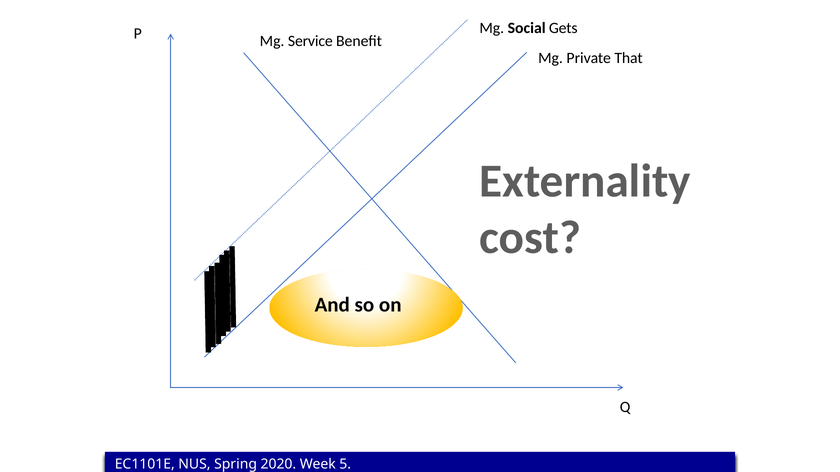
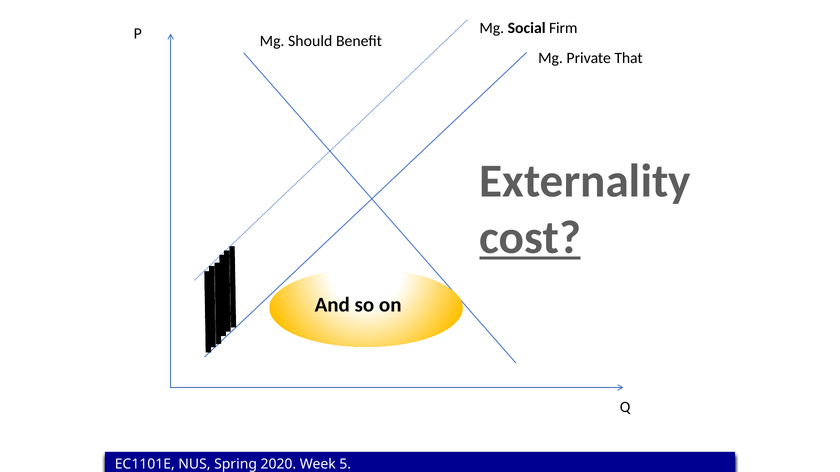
Gets: Gets -> Firm
Service: Service -> Should
cost underline: none -> present
